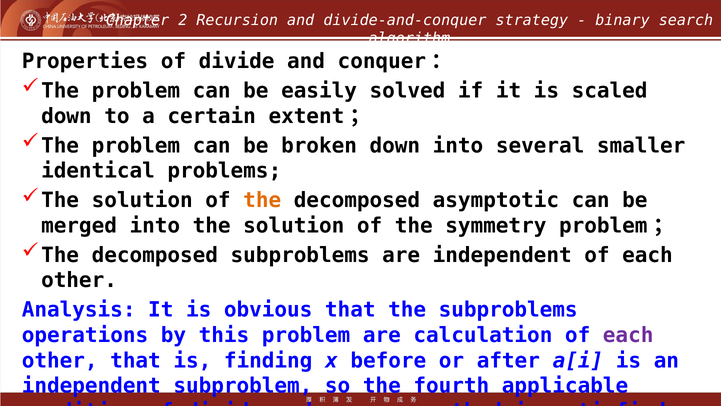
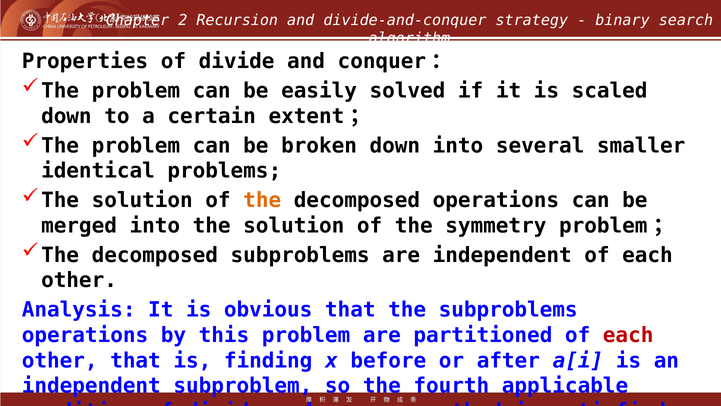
decomposed asymptotic: asymptotic -> operations
calculation: calculation -> partitioned
each at (628, 335) colour: purple -> red
